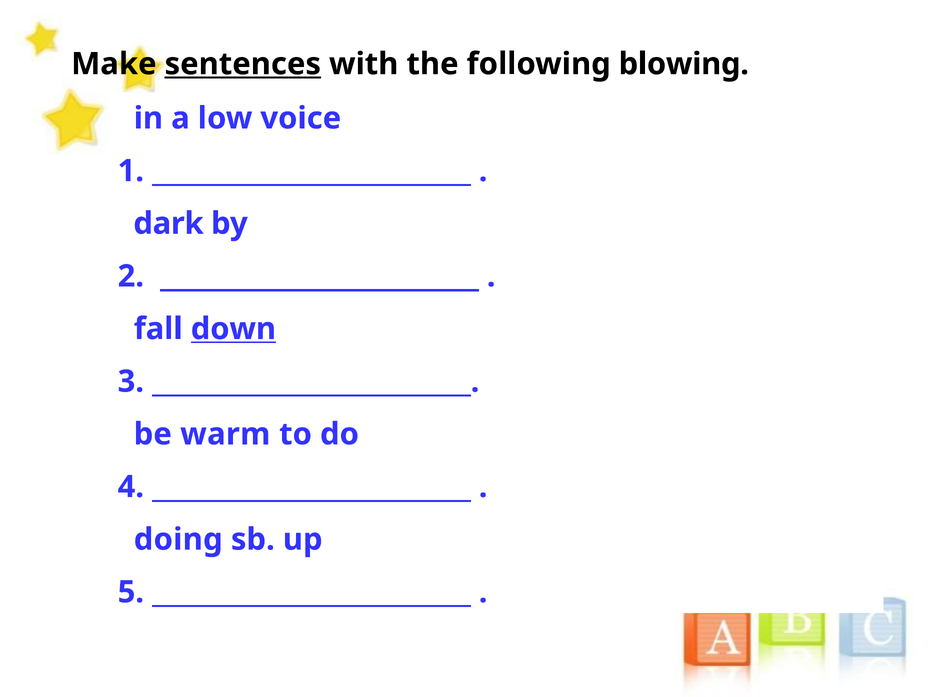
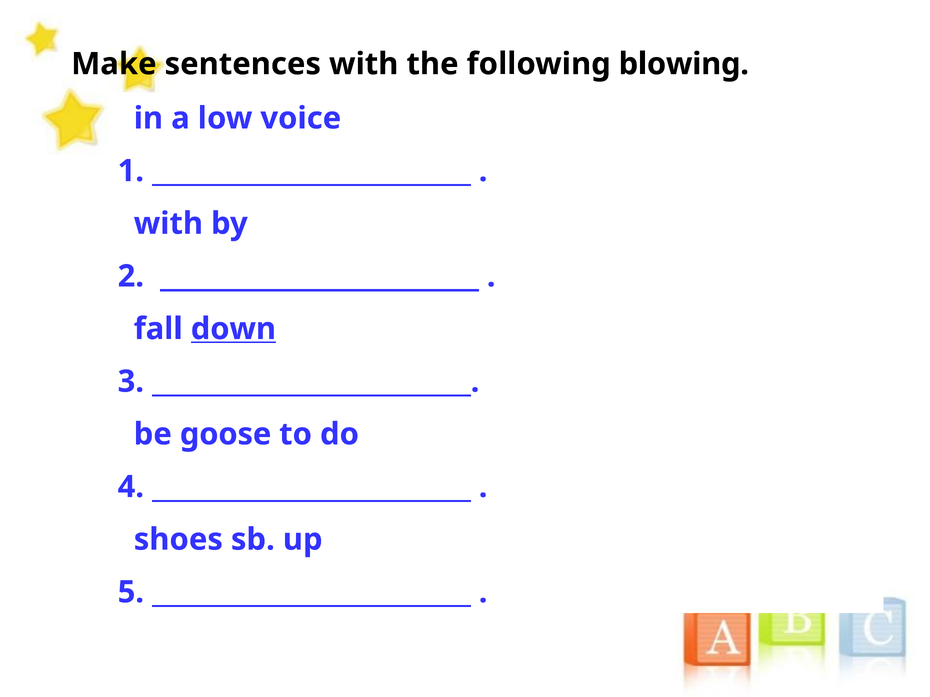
sentences underline: present -> none
dark at (169, 224): dark -> with
warm: warm -> goose
doing: doing -> shoes
